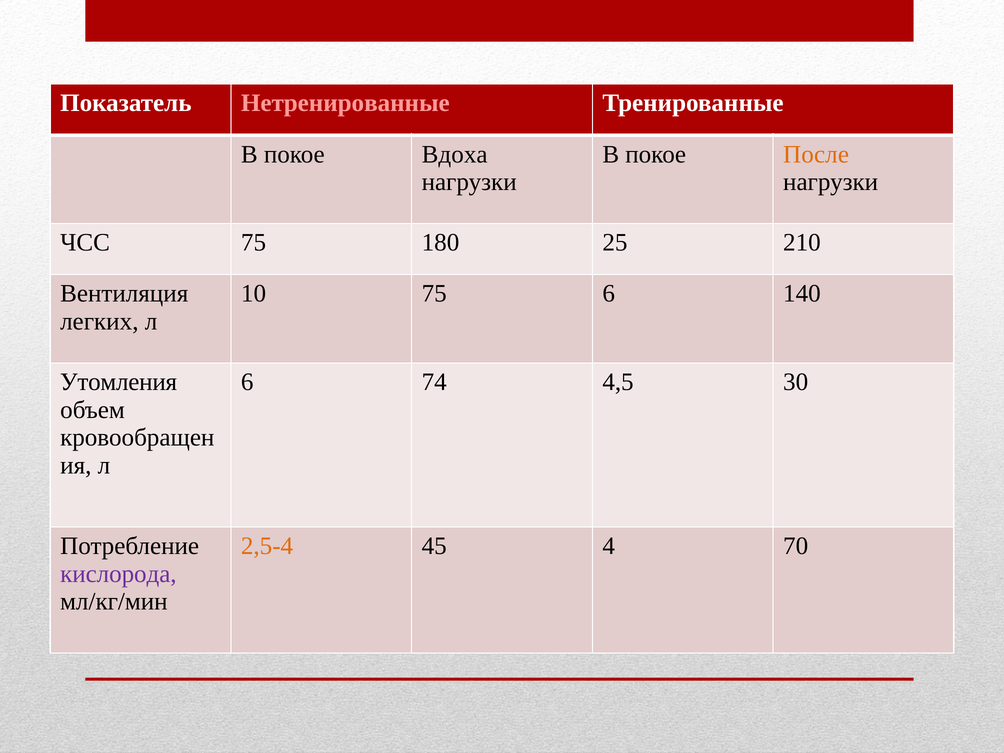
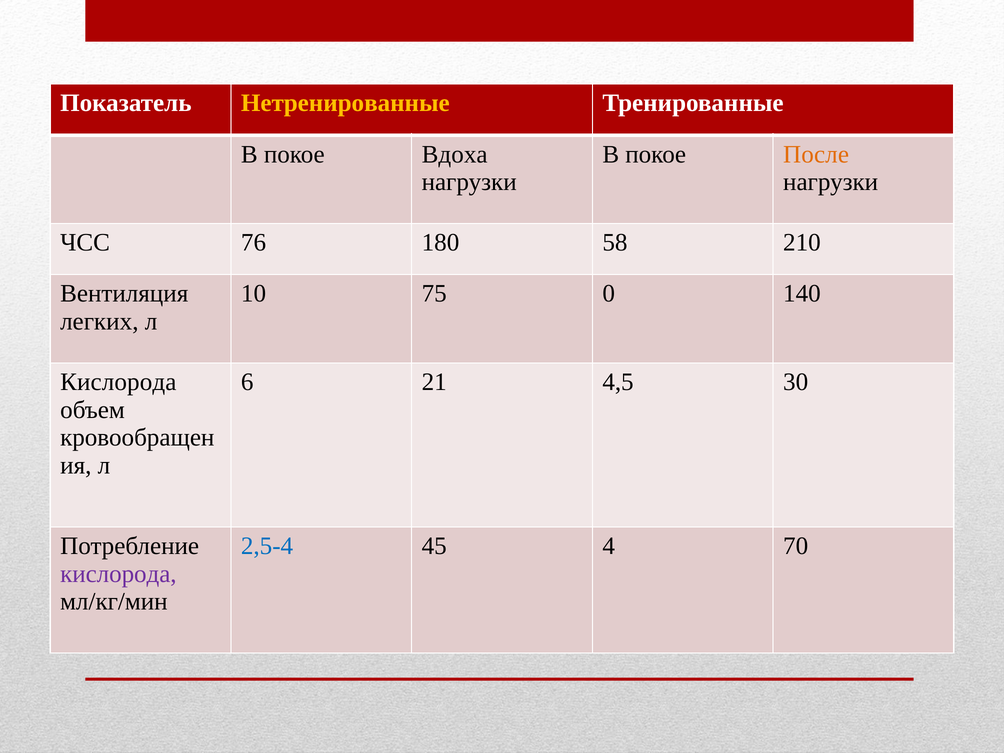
Нетренированные colour: pink -> yellow
ЧСС 75: 75 -> 76
25: 25 -> 58
75 6: 6 -> 0
Утомления at (119, 382): Утомления -> Кислорода
74: 74 -> 21
2,5-4 colour: orange -> blue
